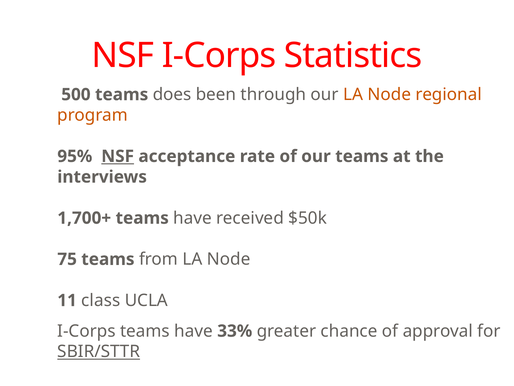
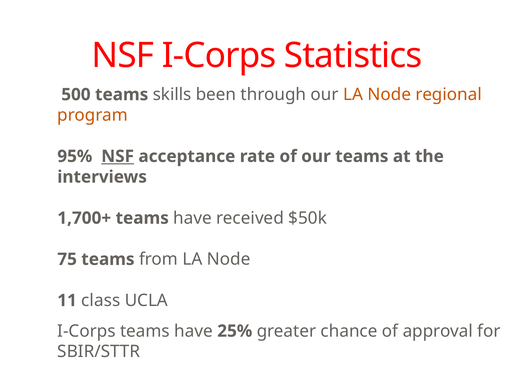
does: does -> skills
33%: 33% -> 25%
SBIR/STTR underline: present -> none
